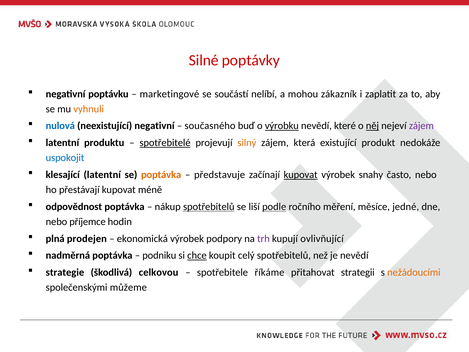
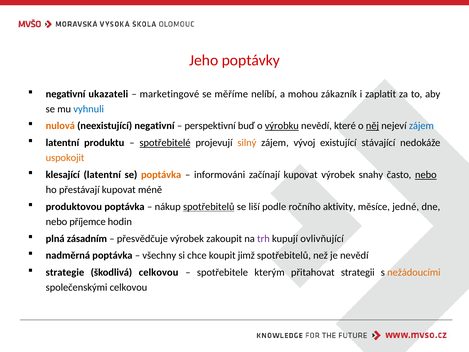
Silné: Silné -> Jeho
poptávku: poptávku -> ukazateli
součástí: součástí -> měříme
vyhnuli colour: orange -> blue
nulová colour: blue -> orange
současného: současného -> perspektivní
zájem at (421, 126) colour: purple -> blue
která: která -> vývoj
produkt: produkt -> stávající
uspokojit colour: blue -> orange
představuje: představuje -> informováni
kupovat at (301, 175) underline: present -> none
nebo at (426, 175) underline: none -> present
odpovědnost: odpovědnost -> produktovou
podle underline: present -> none
měření: měření -> aktivity
prodejen: prodejen -> zásadním
ekonomická: ekonomická -> přesvědčuje
podpory: podpory -> zakoupit
podniku: podniku -> všechny
chce underline: present -> none
celý: celý -> jimž
říkáme: říkáme -> kterým
společenskými můžeme: můžeme -> celkovou
